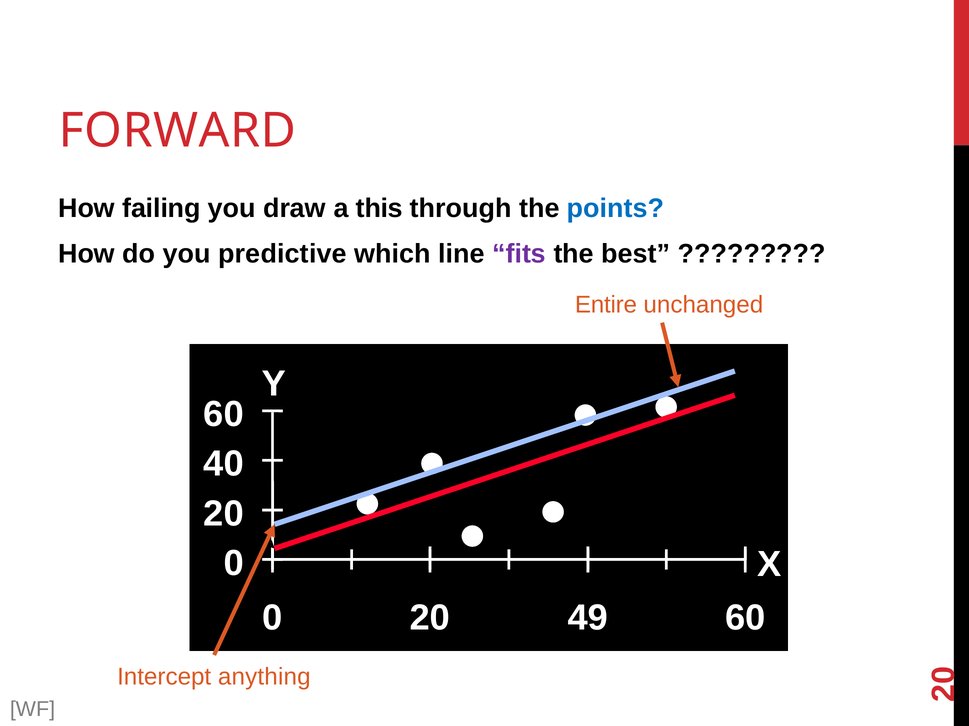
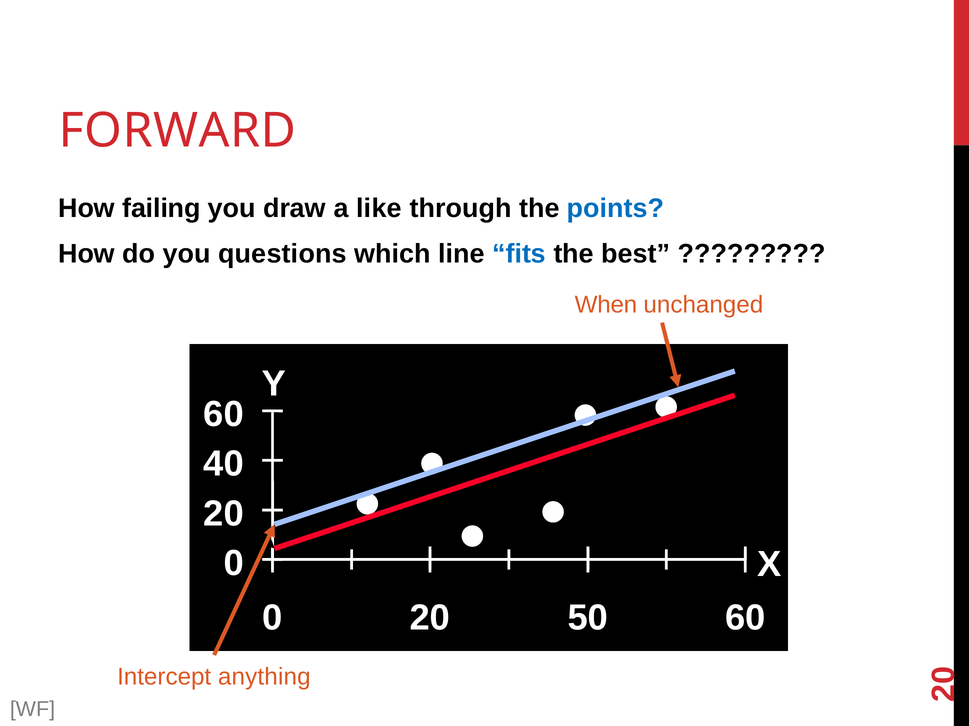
this: this -> like
predictive: predictive -> questions
fits colour: purple -> blue
Entire: Entire -> When
49: 49 -> 50
